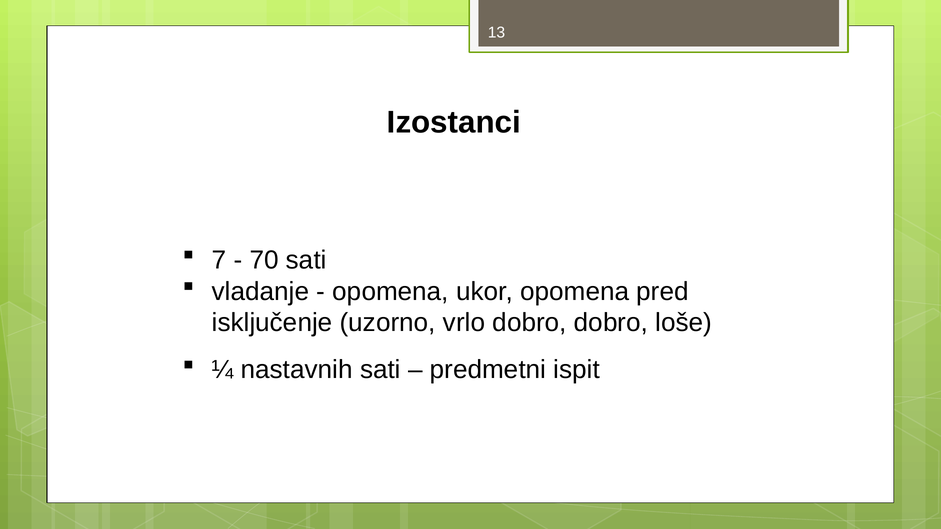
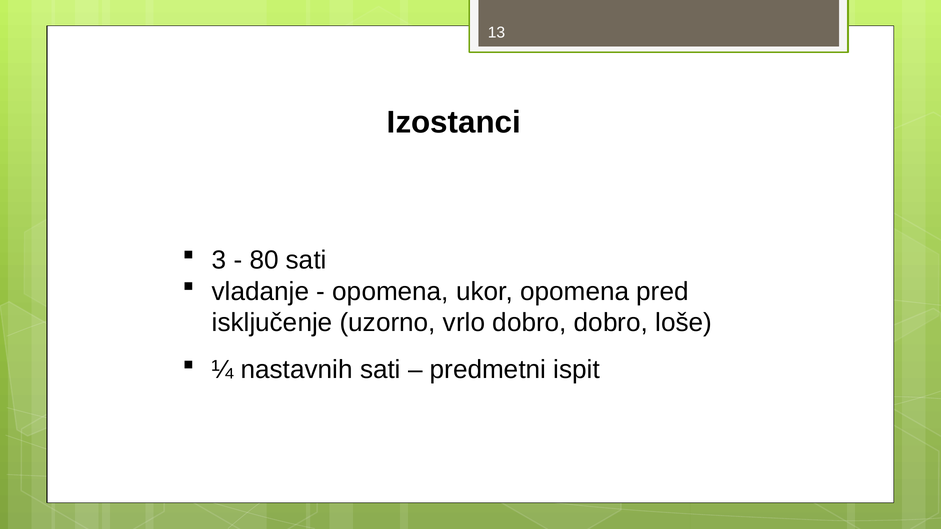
7: 7 -> 3
70: 70 -> 80
